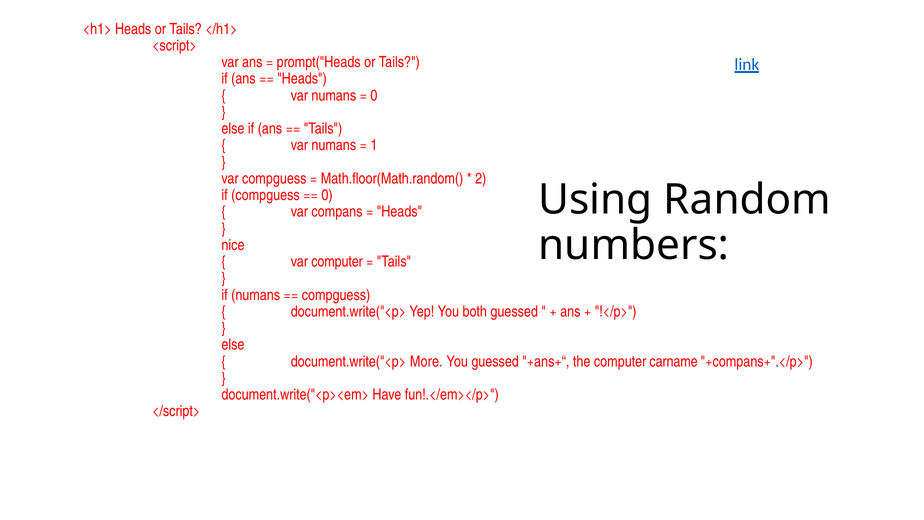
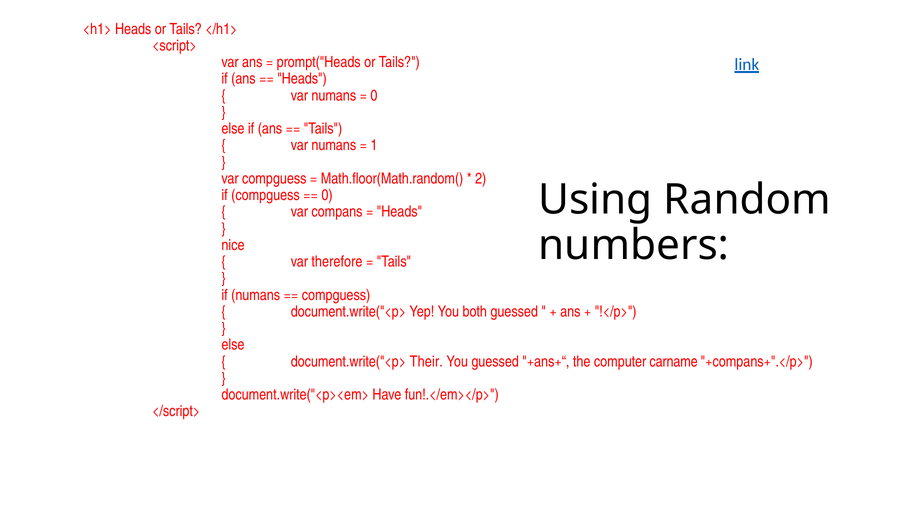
var computer: computer -> therefore
More: More -> Their
